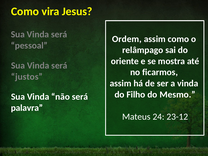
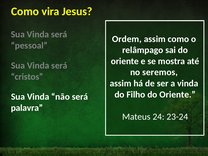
ficarmos: ficarmos -> seremos
justos: justos -> cristos
Filho do Mesmo: Mesmo -> Oriente
23-12: 23-12 -> 23-24
